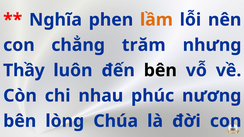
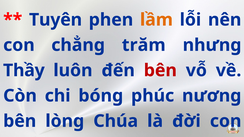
Nghĩa: Nghĩa -> Tuyên
bên at (160, 71) colour: black -> red
nhau: nhau -> bóng
